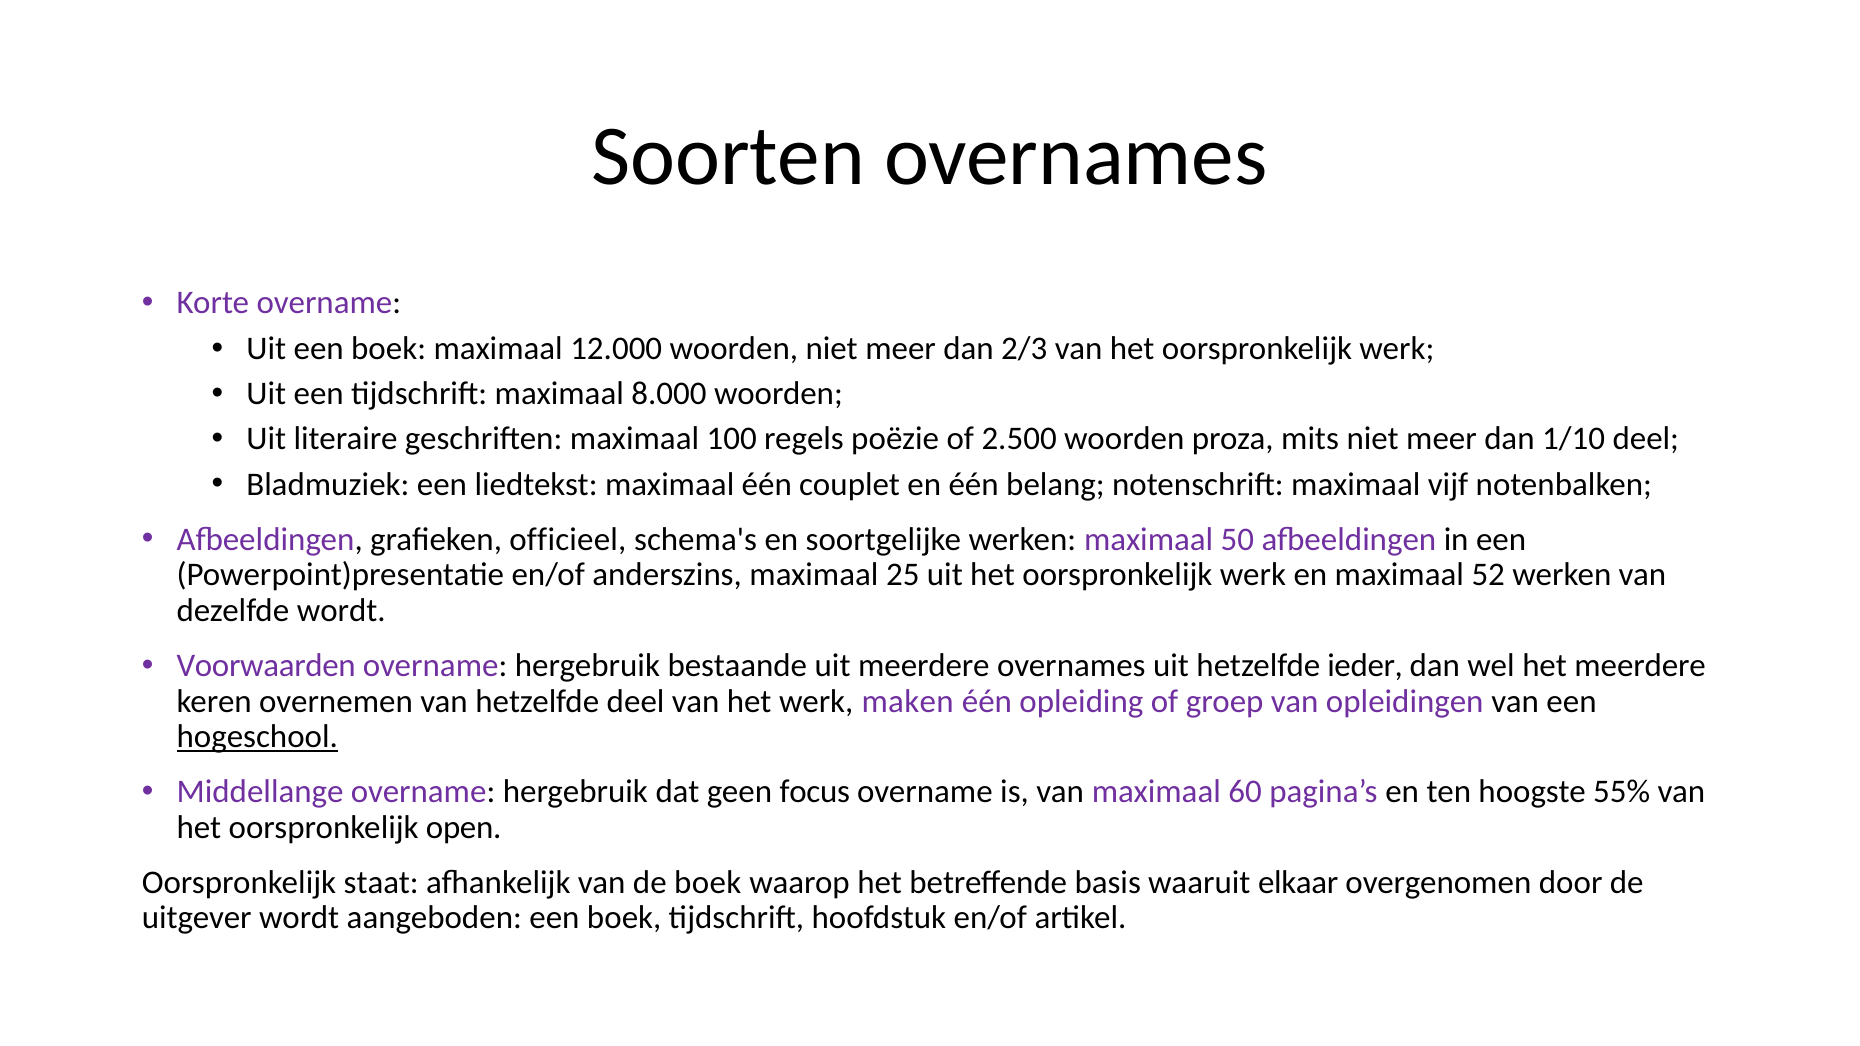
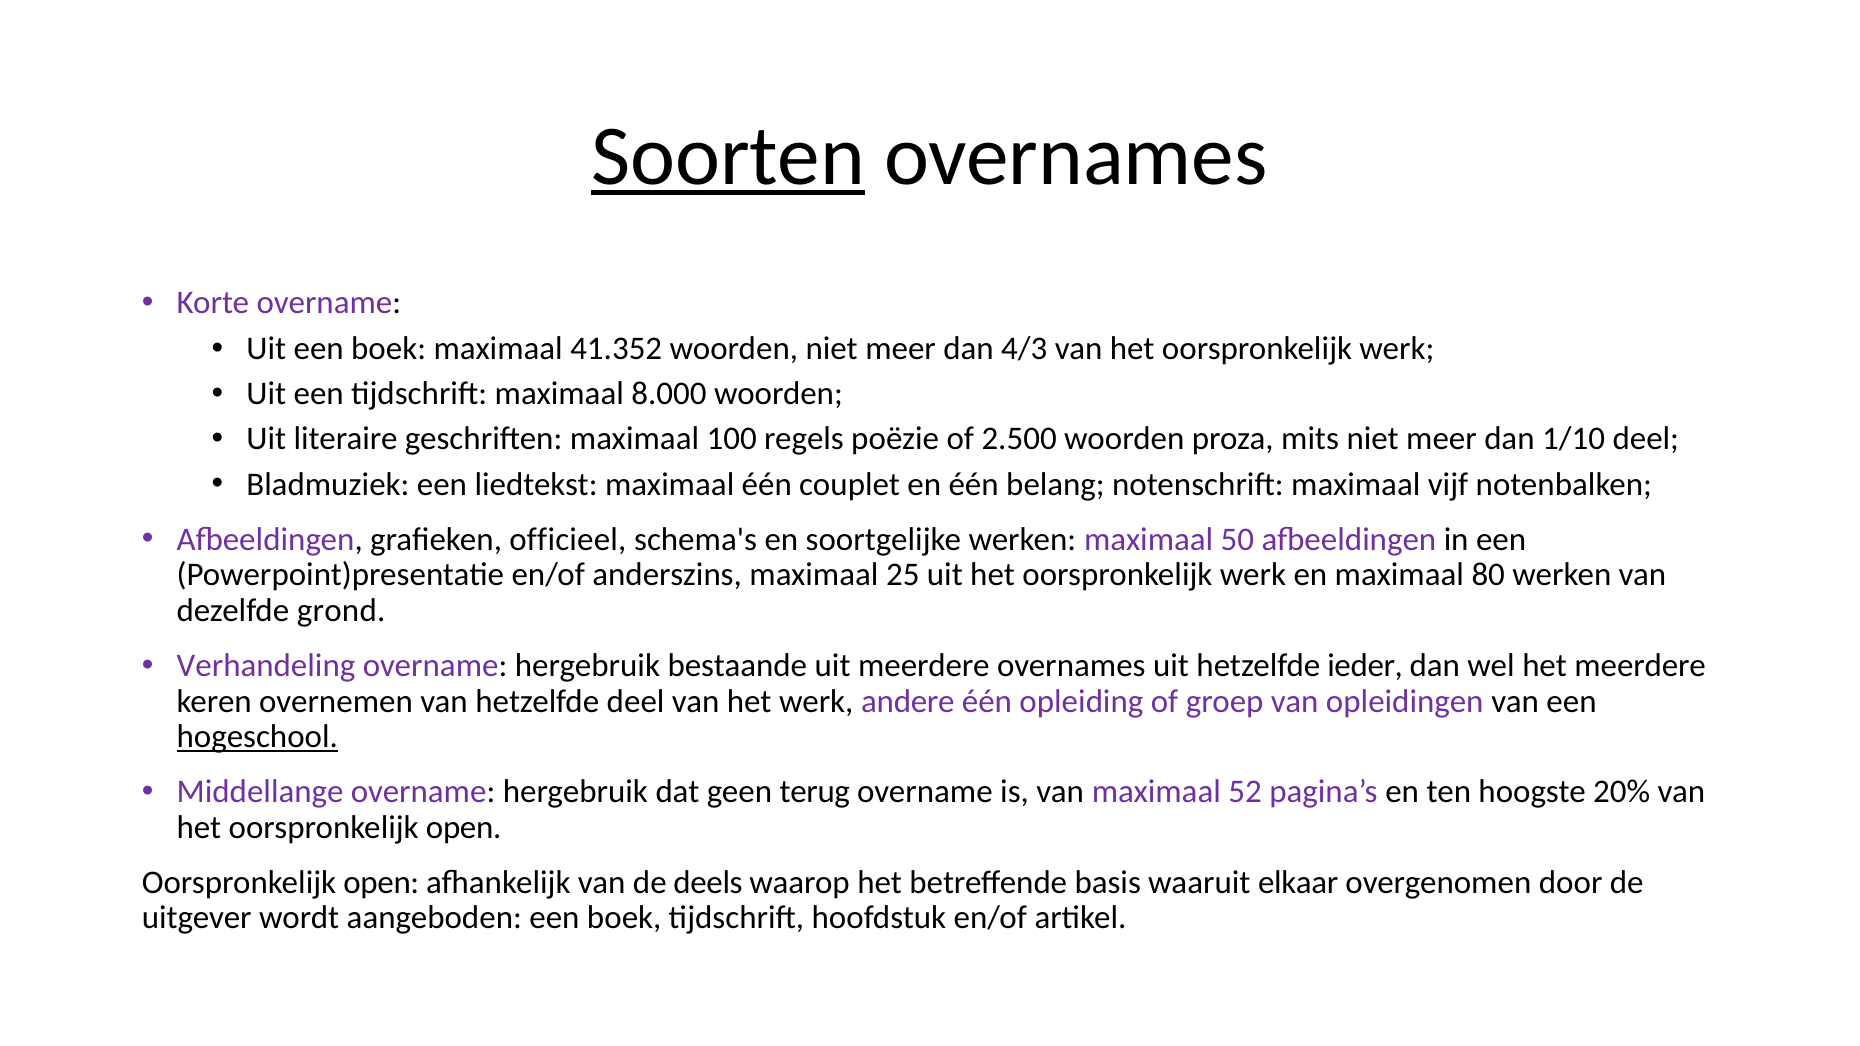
Soorten underline: none -> present
12.000: 12.000 -> 41.352
2/3: 2/3 -> 4/3
52: 52 -> 80
dezelfde wordt: wordt -> grond
Voorwaarden: Voorwaarden -> Verhandeling
maken: maken -> andere
focus: focus -> terug
60: 60 -> 52
55%: 55% -> 20%
staat at (381, 883): staat -> open
de boek: boek -> deels
